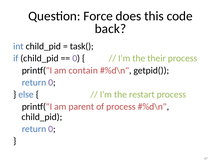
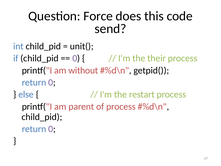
back: back -> send
task(: task( -> unit(
contain: contain -> without
